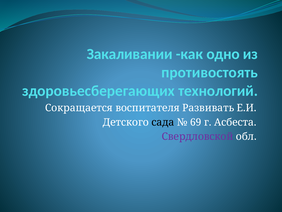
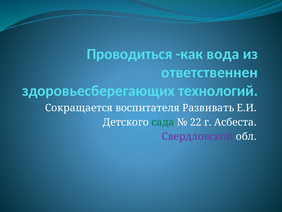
Закаливании: Закаливании -> Проводиться
одно: одно -> вода
противостоять: противостоять -> ответственнен
сада colour: black -> green
69: 69 -> 22
